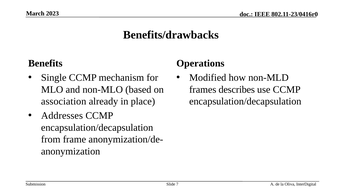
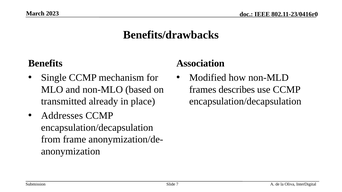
Operations: Operations -> Association
association: association -> transmitted
